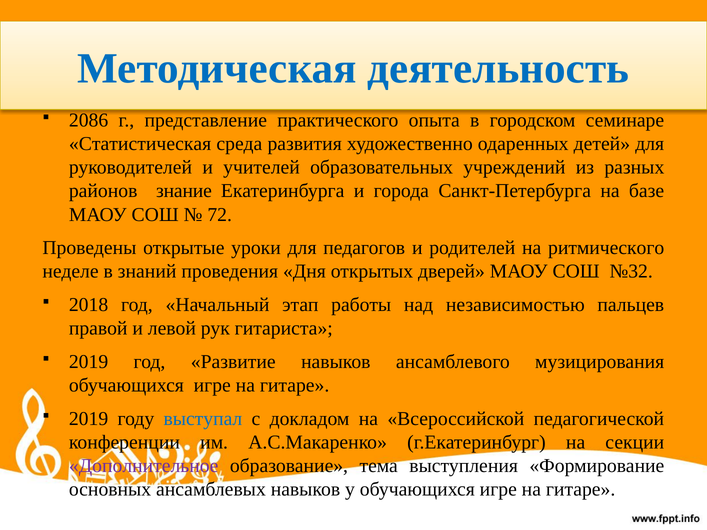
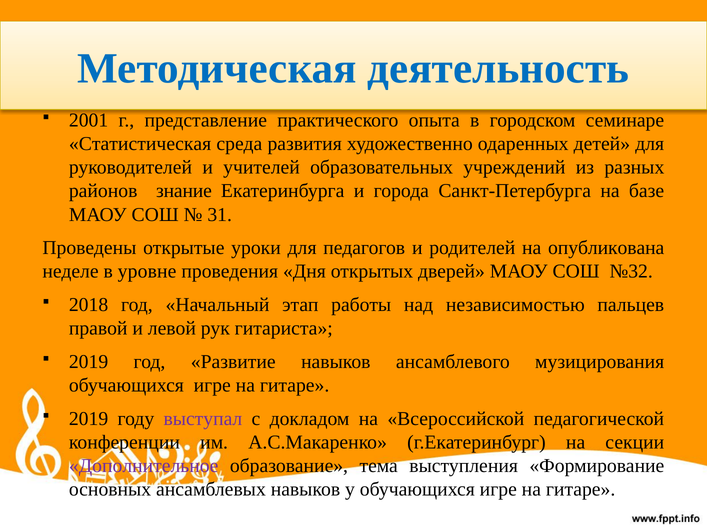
2086: 2086 -> 2001
72: 72 -> 31
ритмического: ритмического -> опубликована
знаний: знаний -> уровне
выступал colour: blue -> purple
